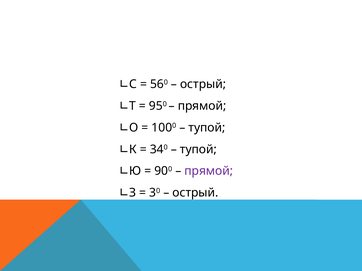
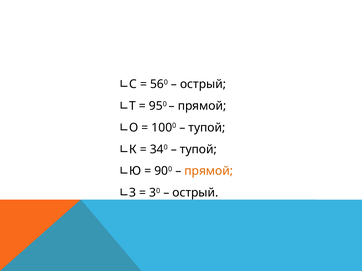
прямой at (209, 171) colour: purple -> orange
